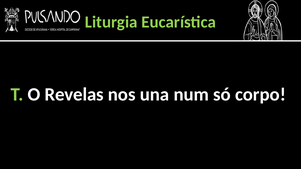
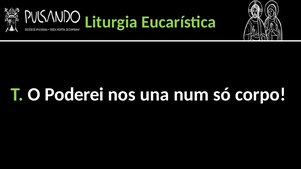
Revelas: Revelas -> Poderei
